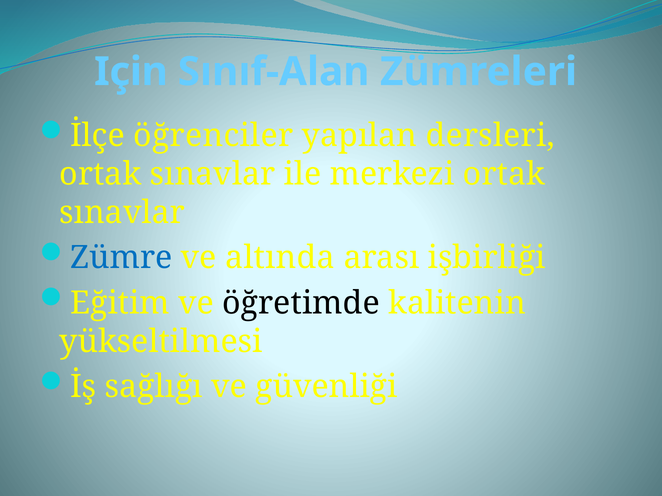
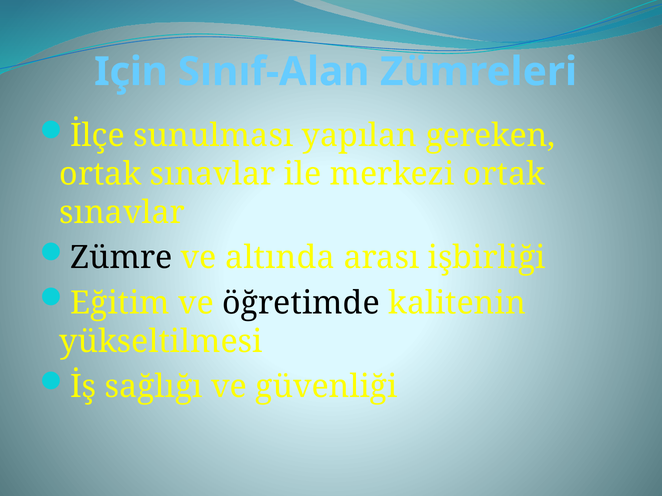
öğrenciler: öğrenciler -> sunulması
dersleri: dersleri -> gereken
Zümre colour: blue -> black
